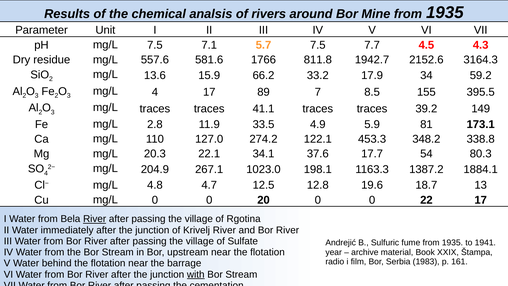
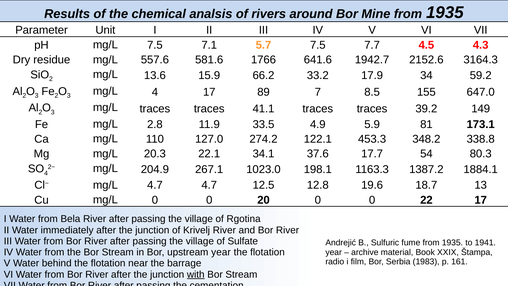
811.8: 811.8 -> 641.6
395.5: 395.5 -> 647.0
mg/L 4.8: 4.8 -> 4.7
River at (95, 219) underline: present -> none
upstream near: near -> year
